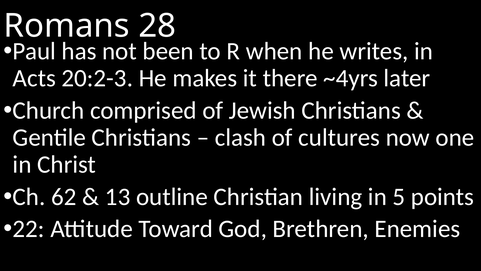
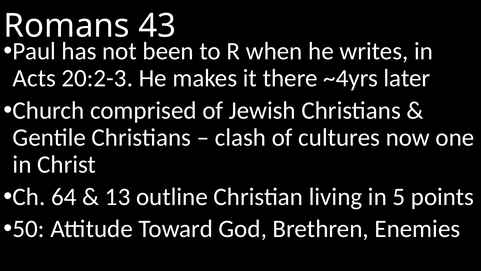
28: 28 -> 43
62: 62 -> 64
22: 22 -> 50
